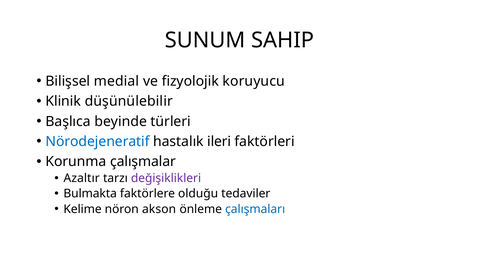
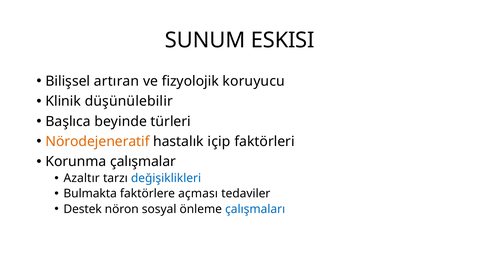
SAHIP: SAHIP -> ESKISI
medial: medial -> artıran
Nörodejeneratif colour: blue -> orange
ileri: ileri -> içip
değişiklikleri colour: purple -> blue
olduğu: olduğu -> açması
Kelime: Kelime -> Destek
akson: akson -> sosyal
